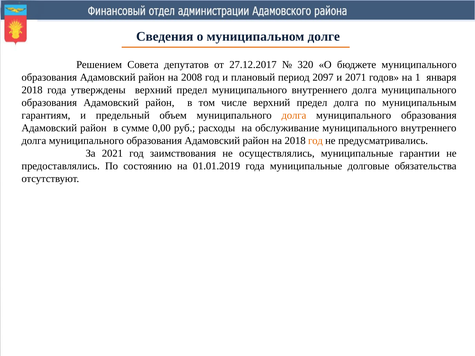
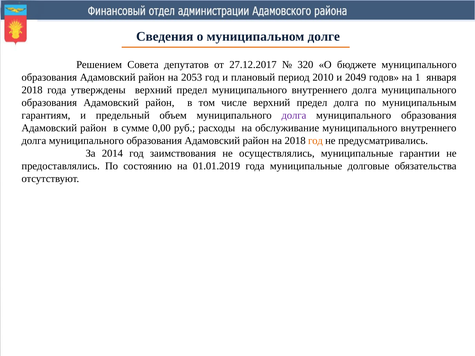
2008: 2008 -> 2053
2097: 2097 -> 2010
2071: 2071 -> 2049
долга at (294, 115) colour: orange -> purple
2021: 2021 -> 2014
